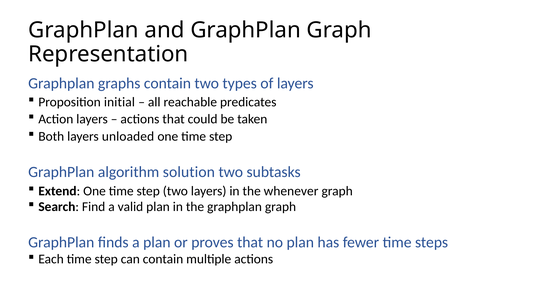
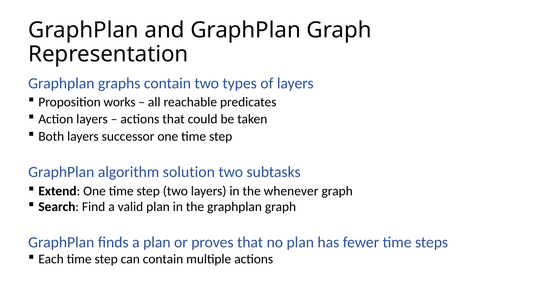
initial: initial -> works
unloaded: unloaded -> successor
